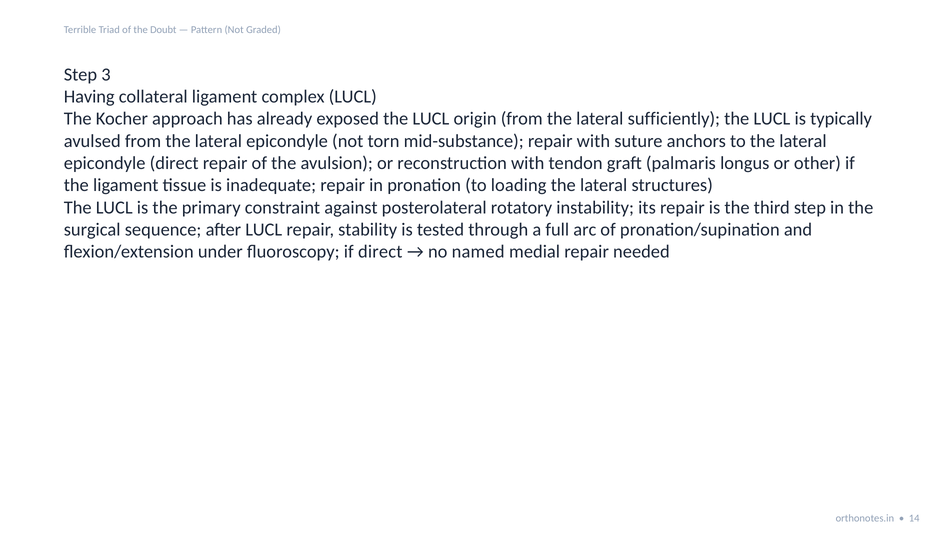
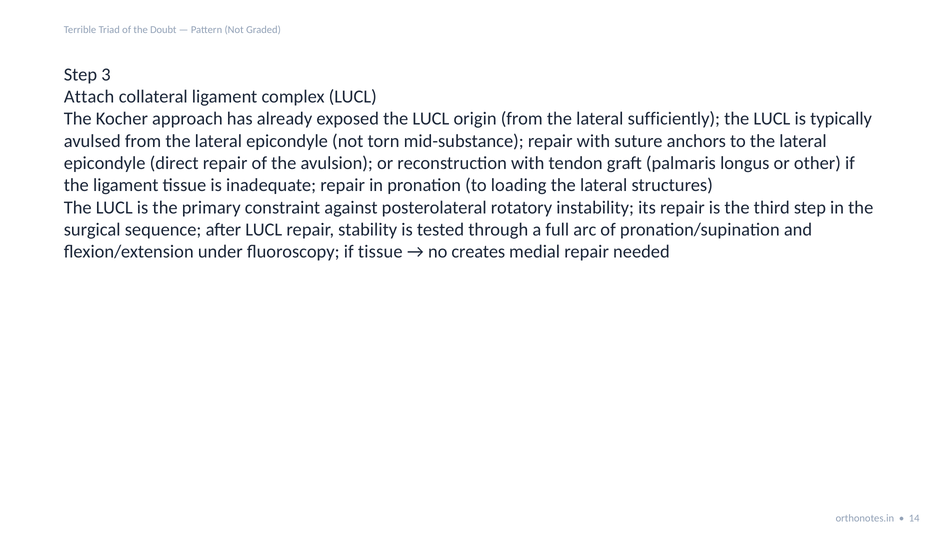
Having: Having -> Attach
if direct: direct -> tissue
named: named -> creates
